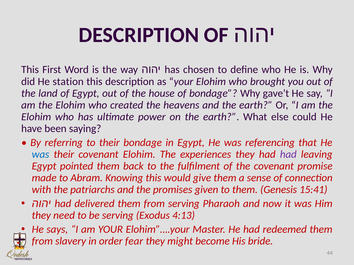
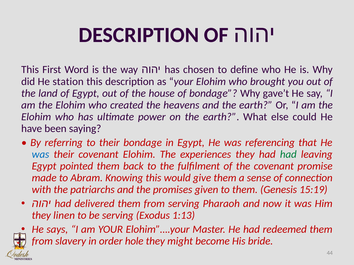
had at (288, 155) colour: purple -> green
15:41: 15:41 -> 15:19
need: need -> linen
4:13: 4:13 -> 1:13
fear: fear -> hole
